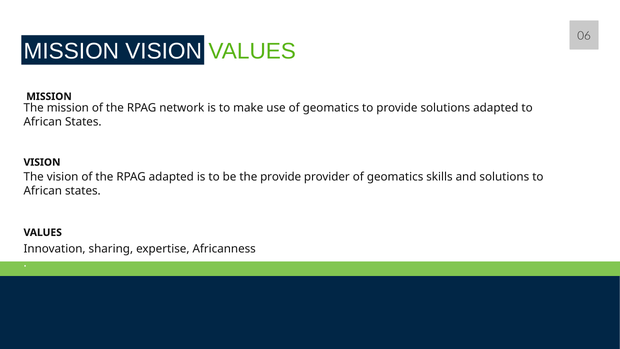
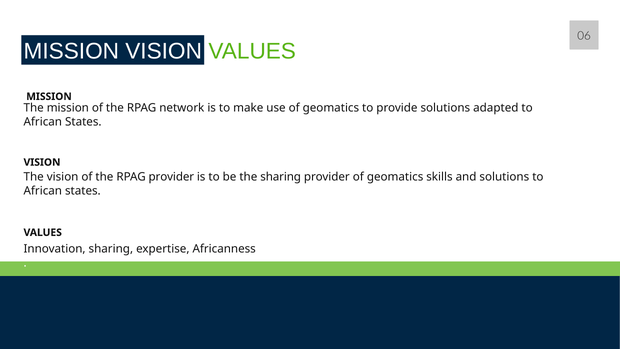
RPAG adapted: adapted -> provider
the provide: provide -> sharing
